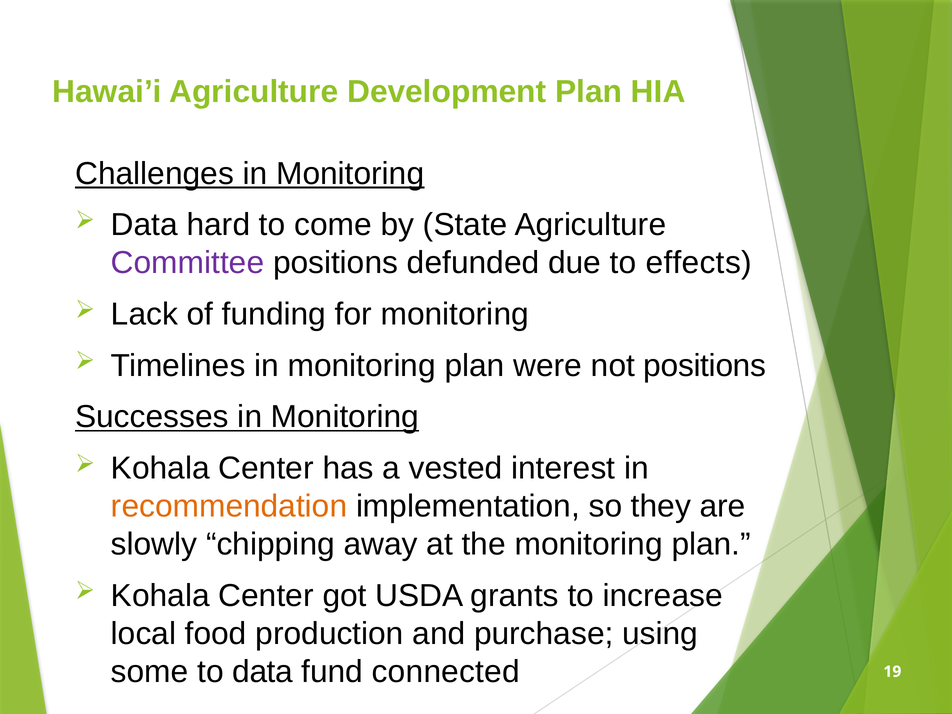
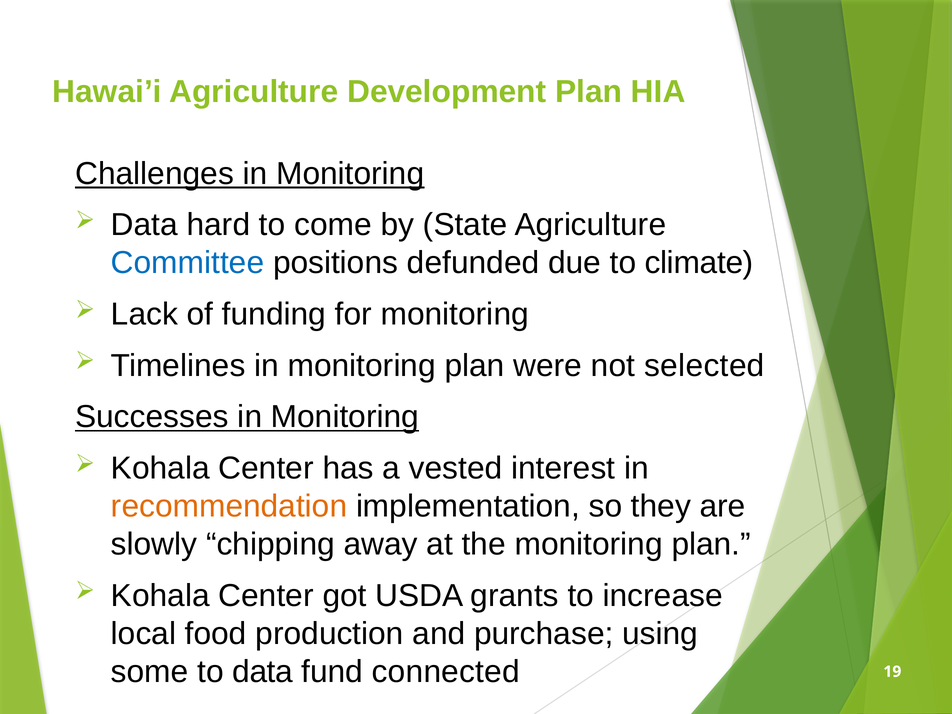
Committee colour: purple -> blue
effects: effects -> climate
not positions: positions -> selected
